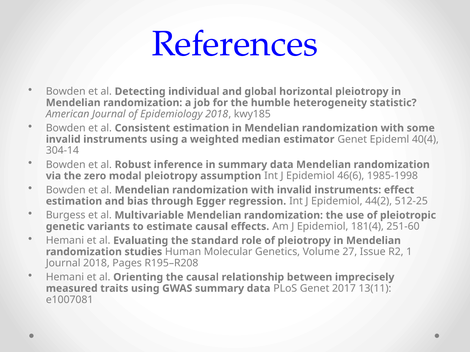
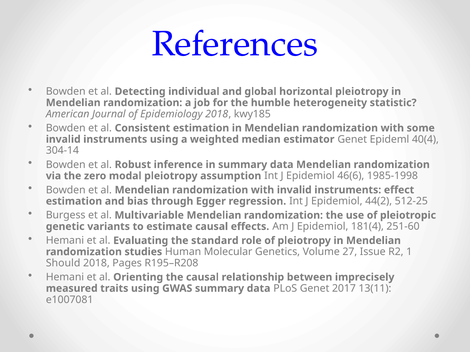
Journal at (63, 263): Journal -> Should
